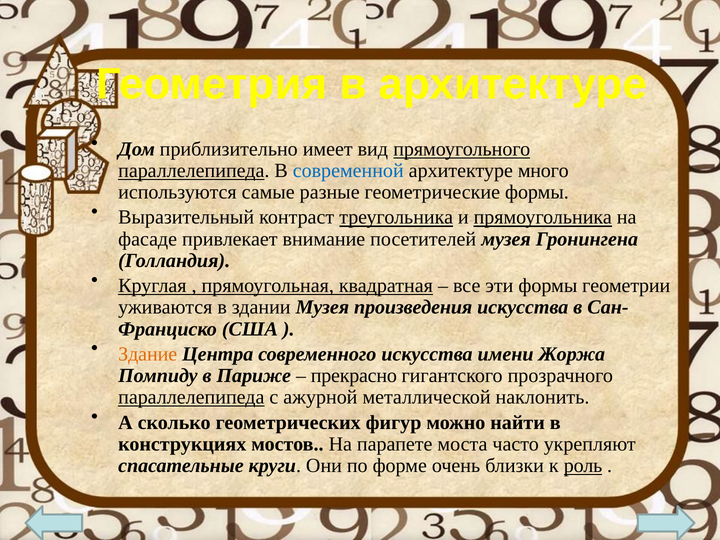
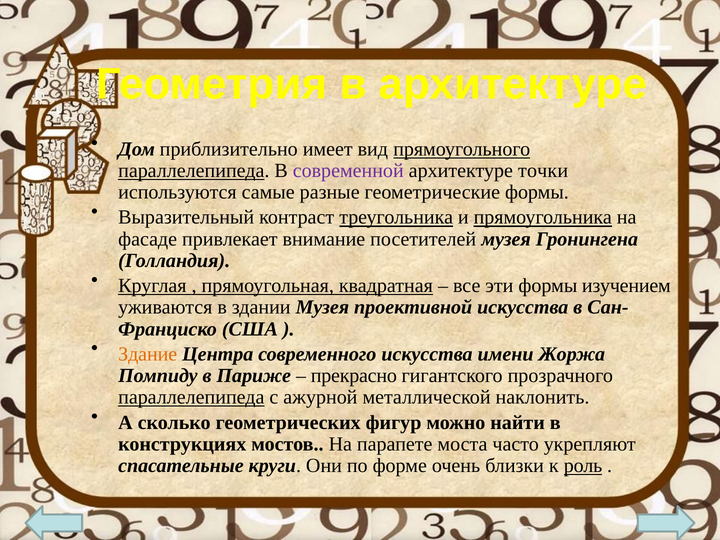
современной colour: blue -> purple
много: много -> точки
геометрии: геометрии -> изучением
произведения: произведения -> проективной
